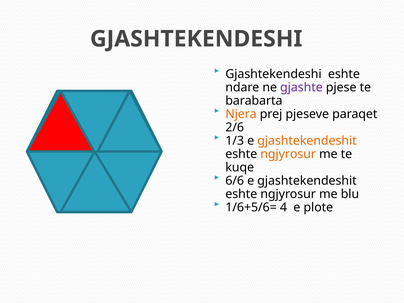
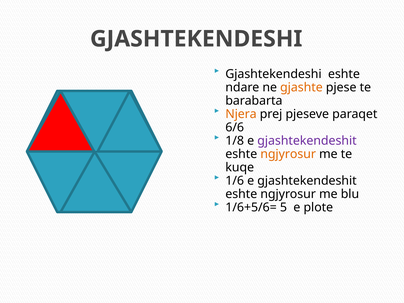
gjashte colour: purple -> orange
2/6: 2/6 -> 6/6
1/3: 1/3 -> 1/8
gjashtekendeshit at (307, 141) colour: orange -> purple
6/6: 6/6 -> 1/6
4: 4 -> 5
